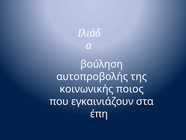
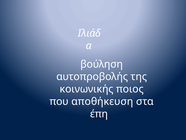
εγκαινιάζουν: εγκαινιάζουν -> αποθήκευση
